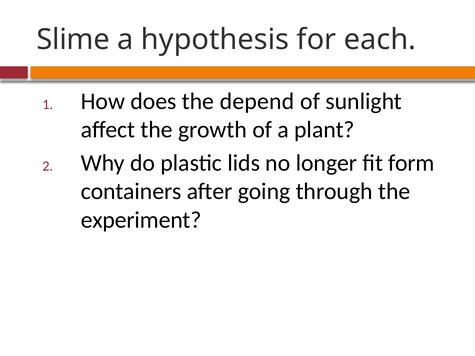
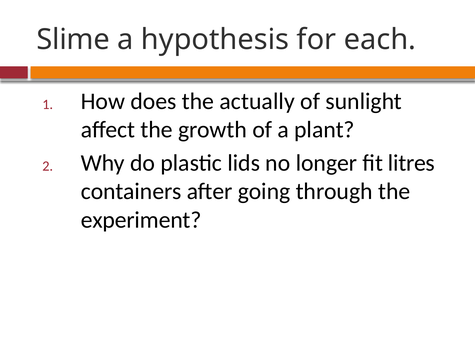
depend: depend -> actually
form: form -> litres
